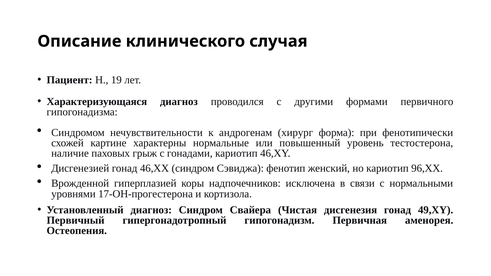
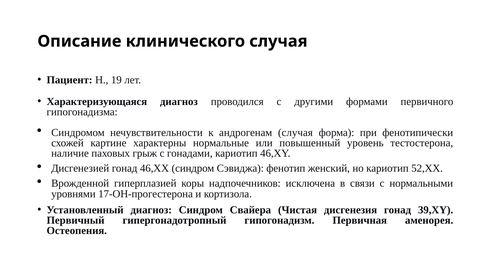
андрогенам хирург: хирург -> случая
96,XX: 96,XX -> 52,XX
49,XY: 49,XY -> 39,XY
